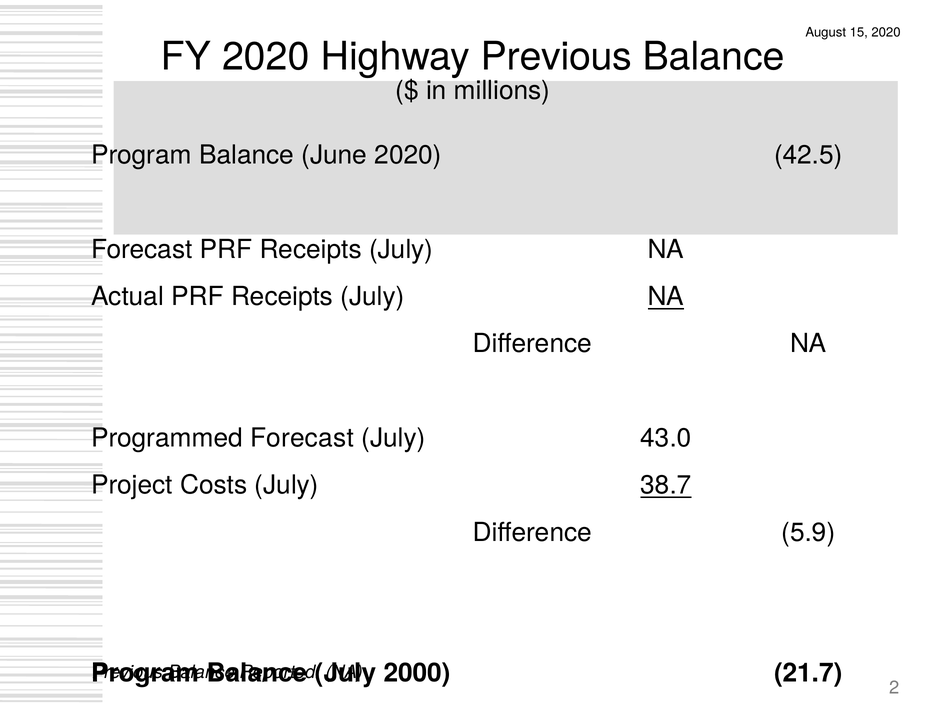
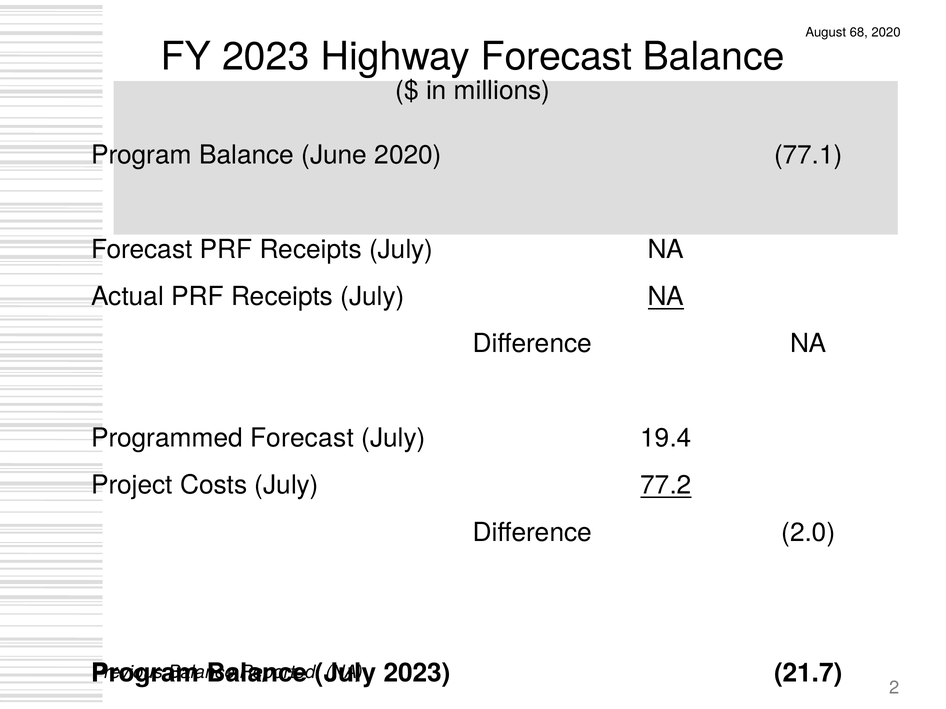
15: 15 -> 68
FY 2020: 2020 -> 2023
Highway Previous: Previous -> Forecast
42.5: 42.5 -> 77.1
43.0: 43.0 -> 19.4
38.7: 38.7 -> 77.2
5.9: 5.9 -> 2.0
2000 at (417, 674): 2000 -> 2023
